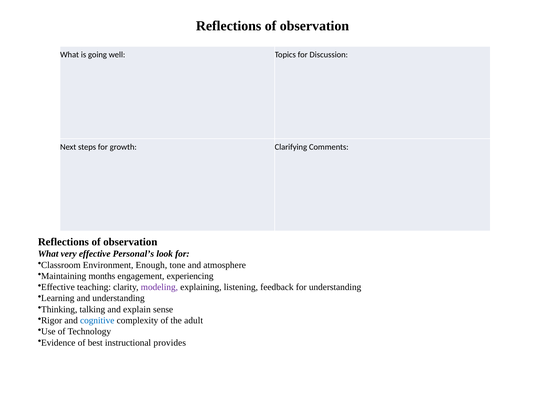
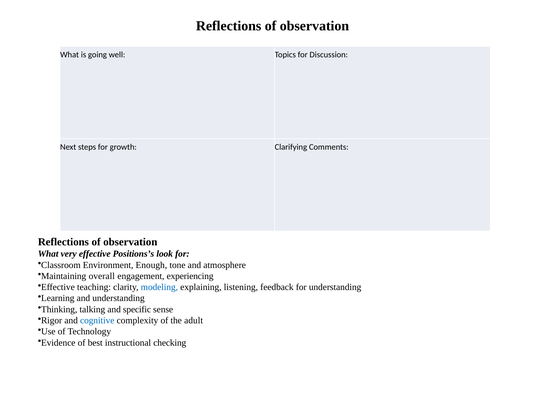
Personal’s: Personal’s -> Positions’s
months: months -> overall
modeling colour: purple -> blue
explain: explain -> specific
provides: provides -> checking
